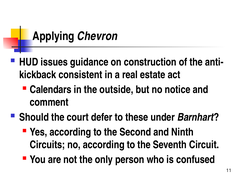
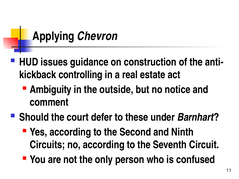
consistent: consistent -> controlling
Calendars: Calendars -> Ambiguity
